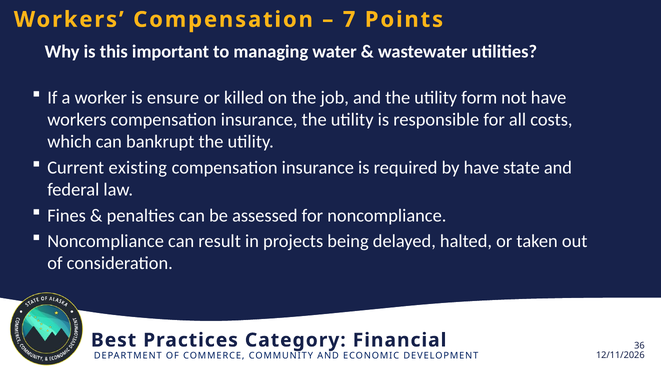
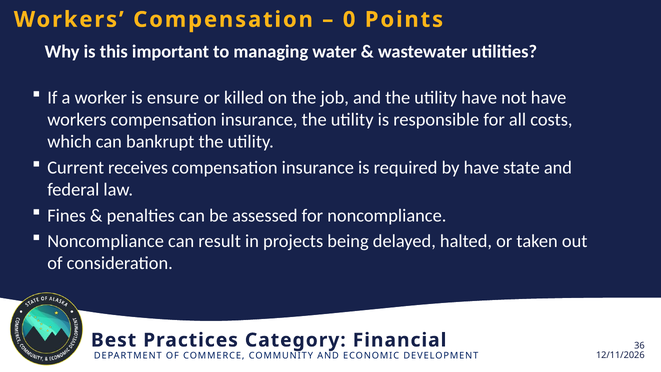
7: 7 -> 0
utility form: form -> have
existing: existing -> receives
